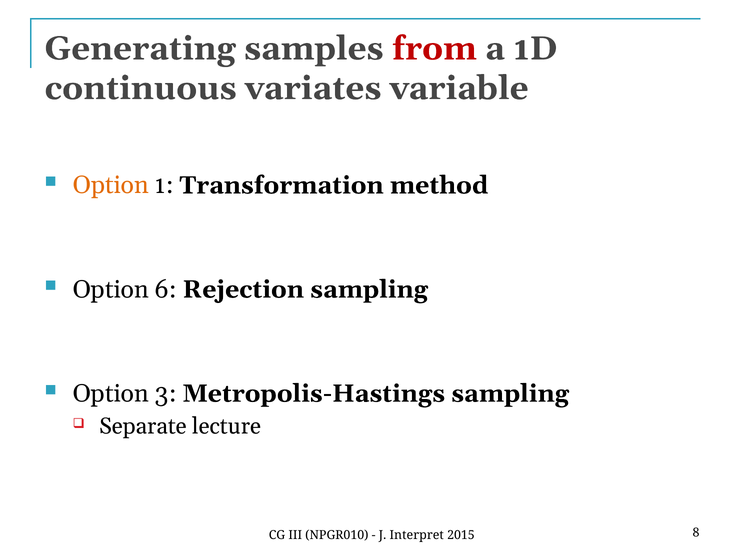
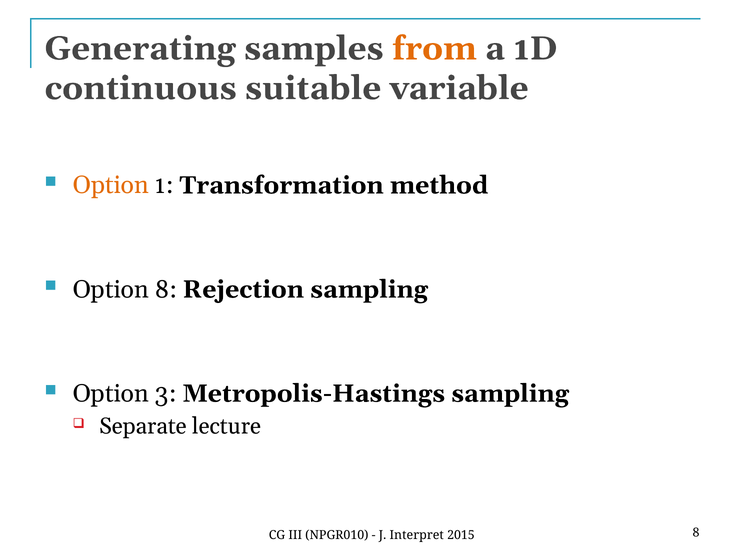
from colour: red -> orange
variates: variates -> suitable
Option 6: 6 -> 8
